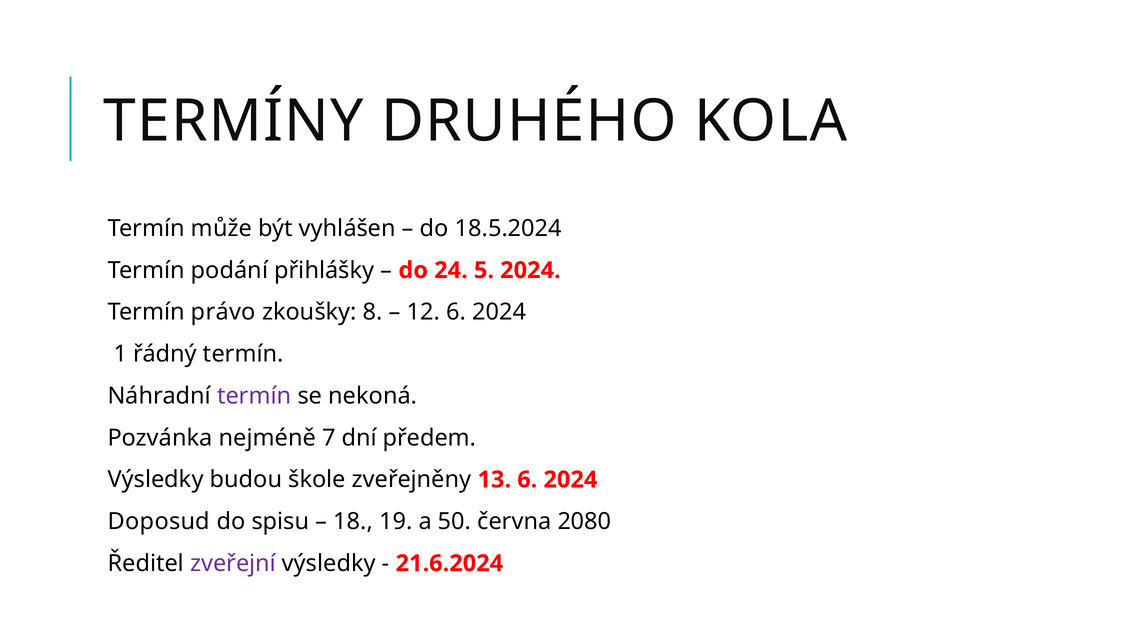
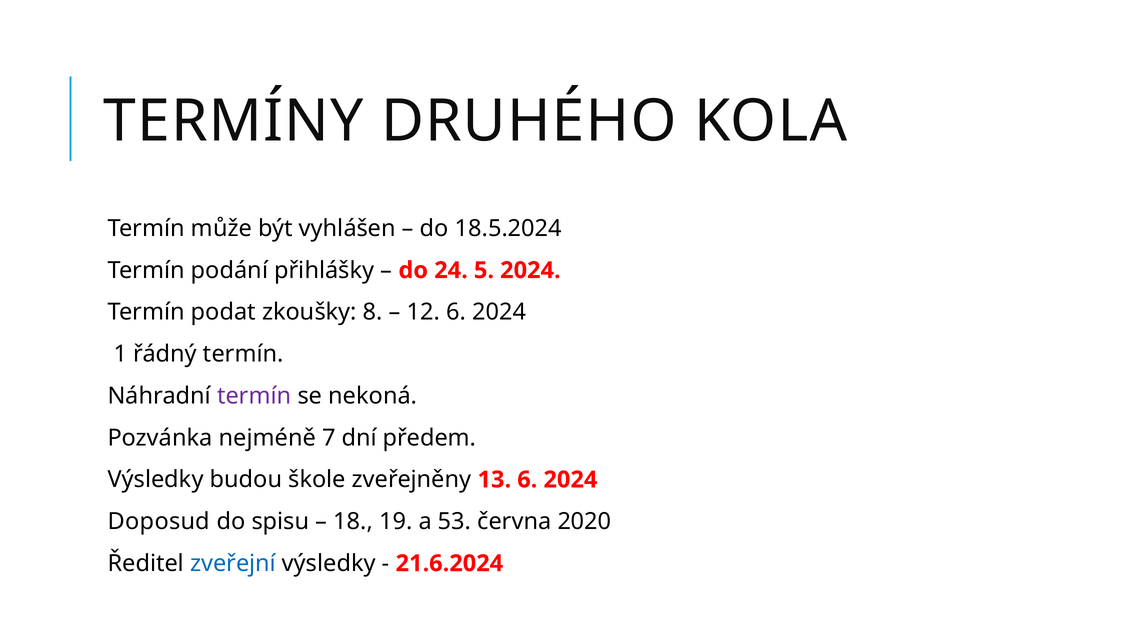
právo: právo -> podat
50: 50 -> 53
2080: 2080 -> 2020
zveřejní colour: purple -> blue
